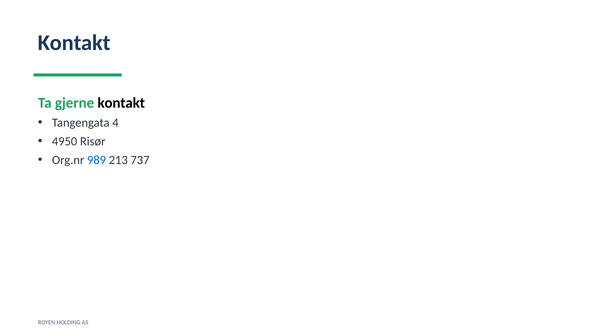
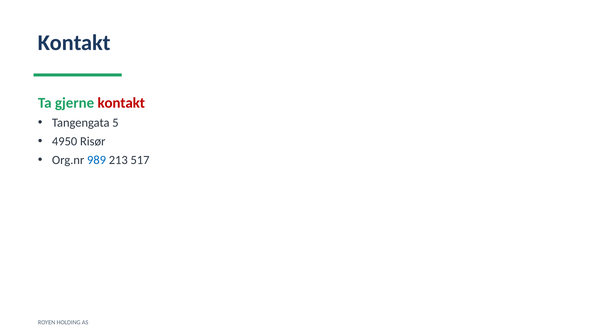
kontakt at (121, 103) colour: black -> red
4: 4 -> 5
737: 737 -> 517
